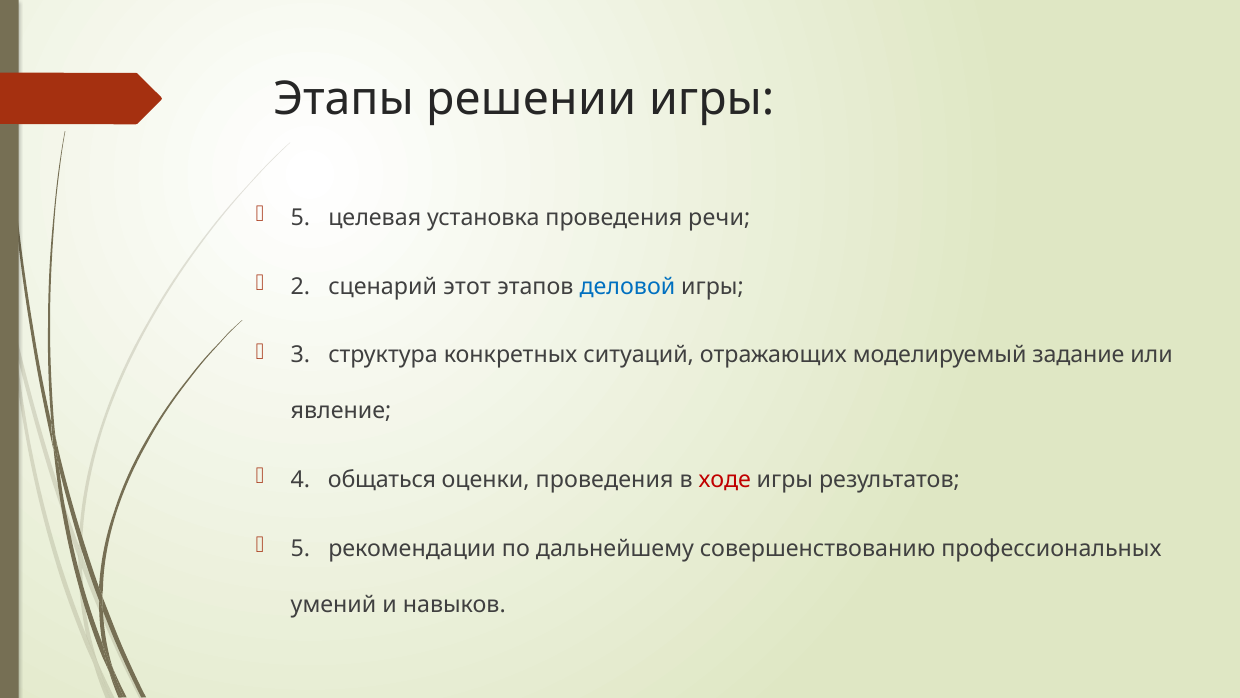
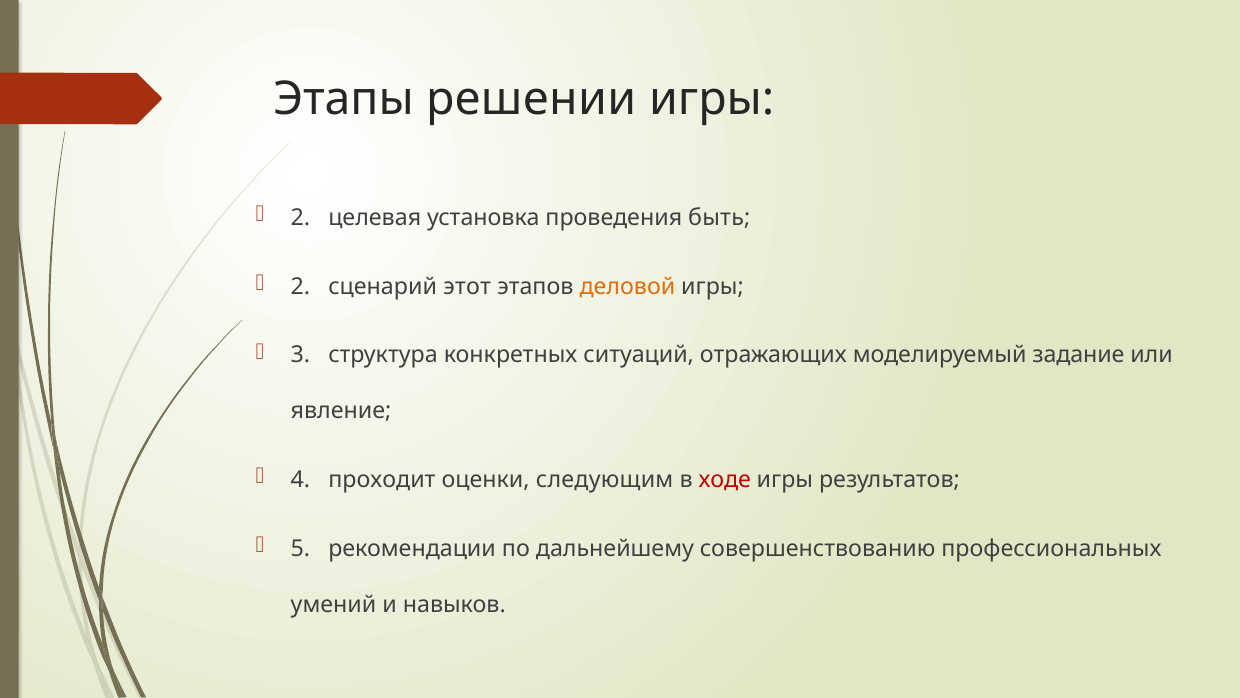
5 at (300, 218): 5 -> 2
речи: речи -> быть
деловой colour: blue -> orange
общаться: общаться -> проходит
оценки проведения: проведения -> следующим
